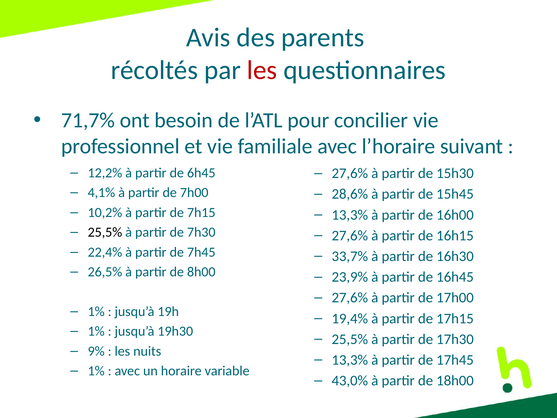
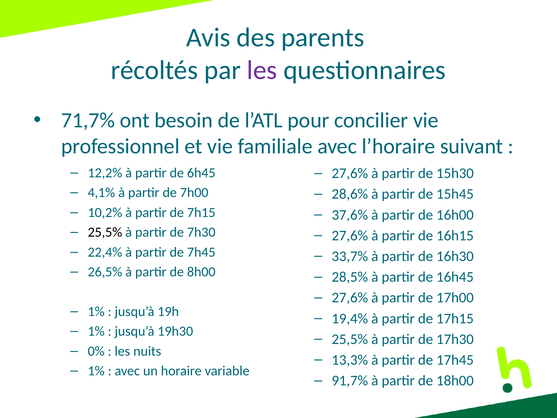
les at (262, 70) colour: red -> purple
13,3% at (350, 215): 13,3% -> 37,6%
23,9%: 23,9% -> 28,5%
9%: 9% -> 0%
43,0%: 43,0% -> 91,7%
